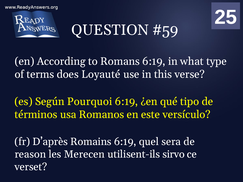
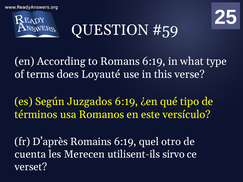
Pourquoi: Pourquoi -> Juzgados
sera: sera -> otro
reason: reason -> cuenta
